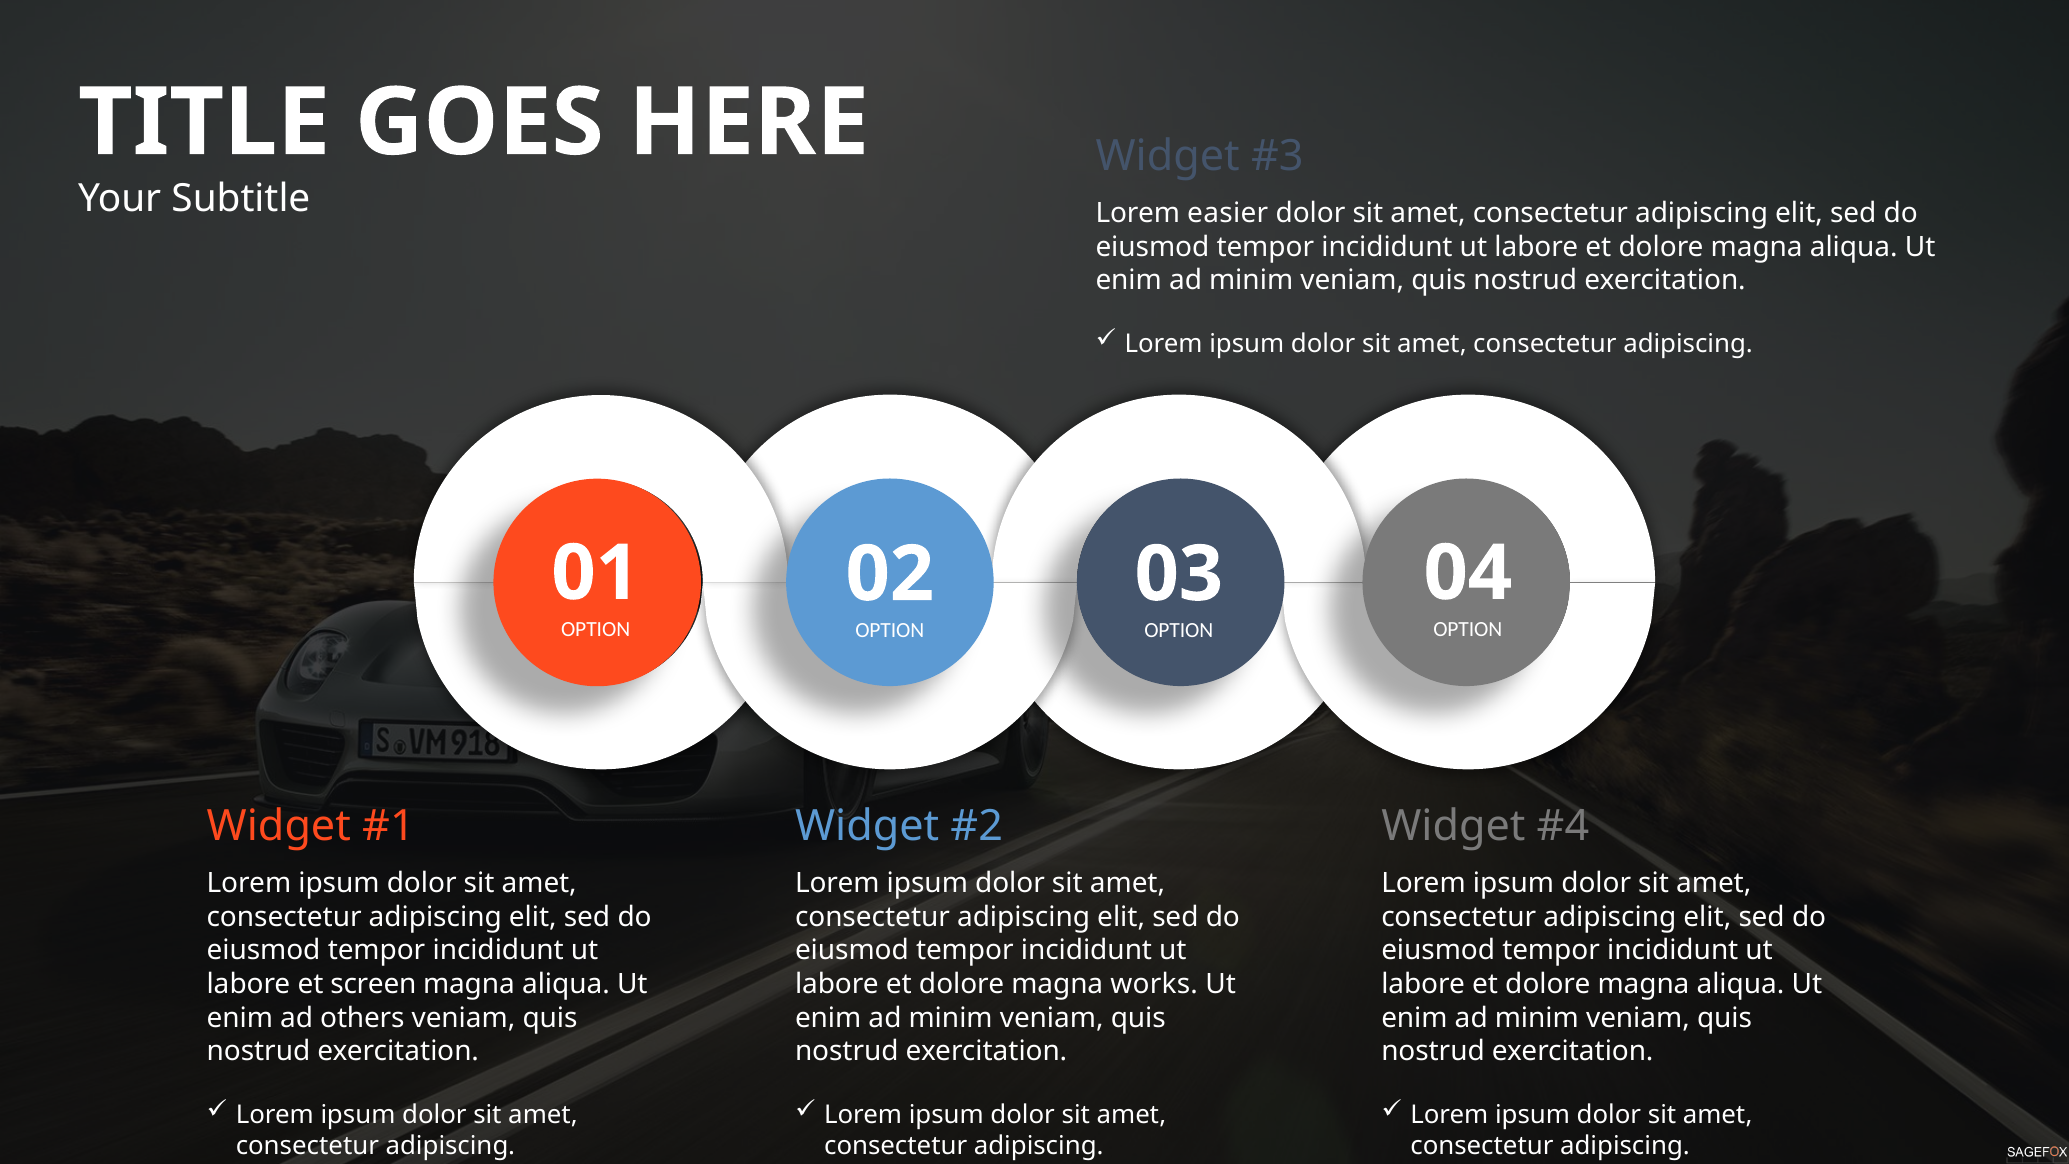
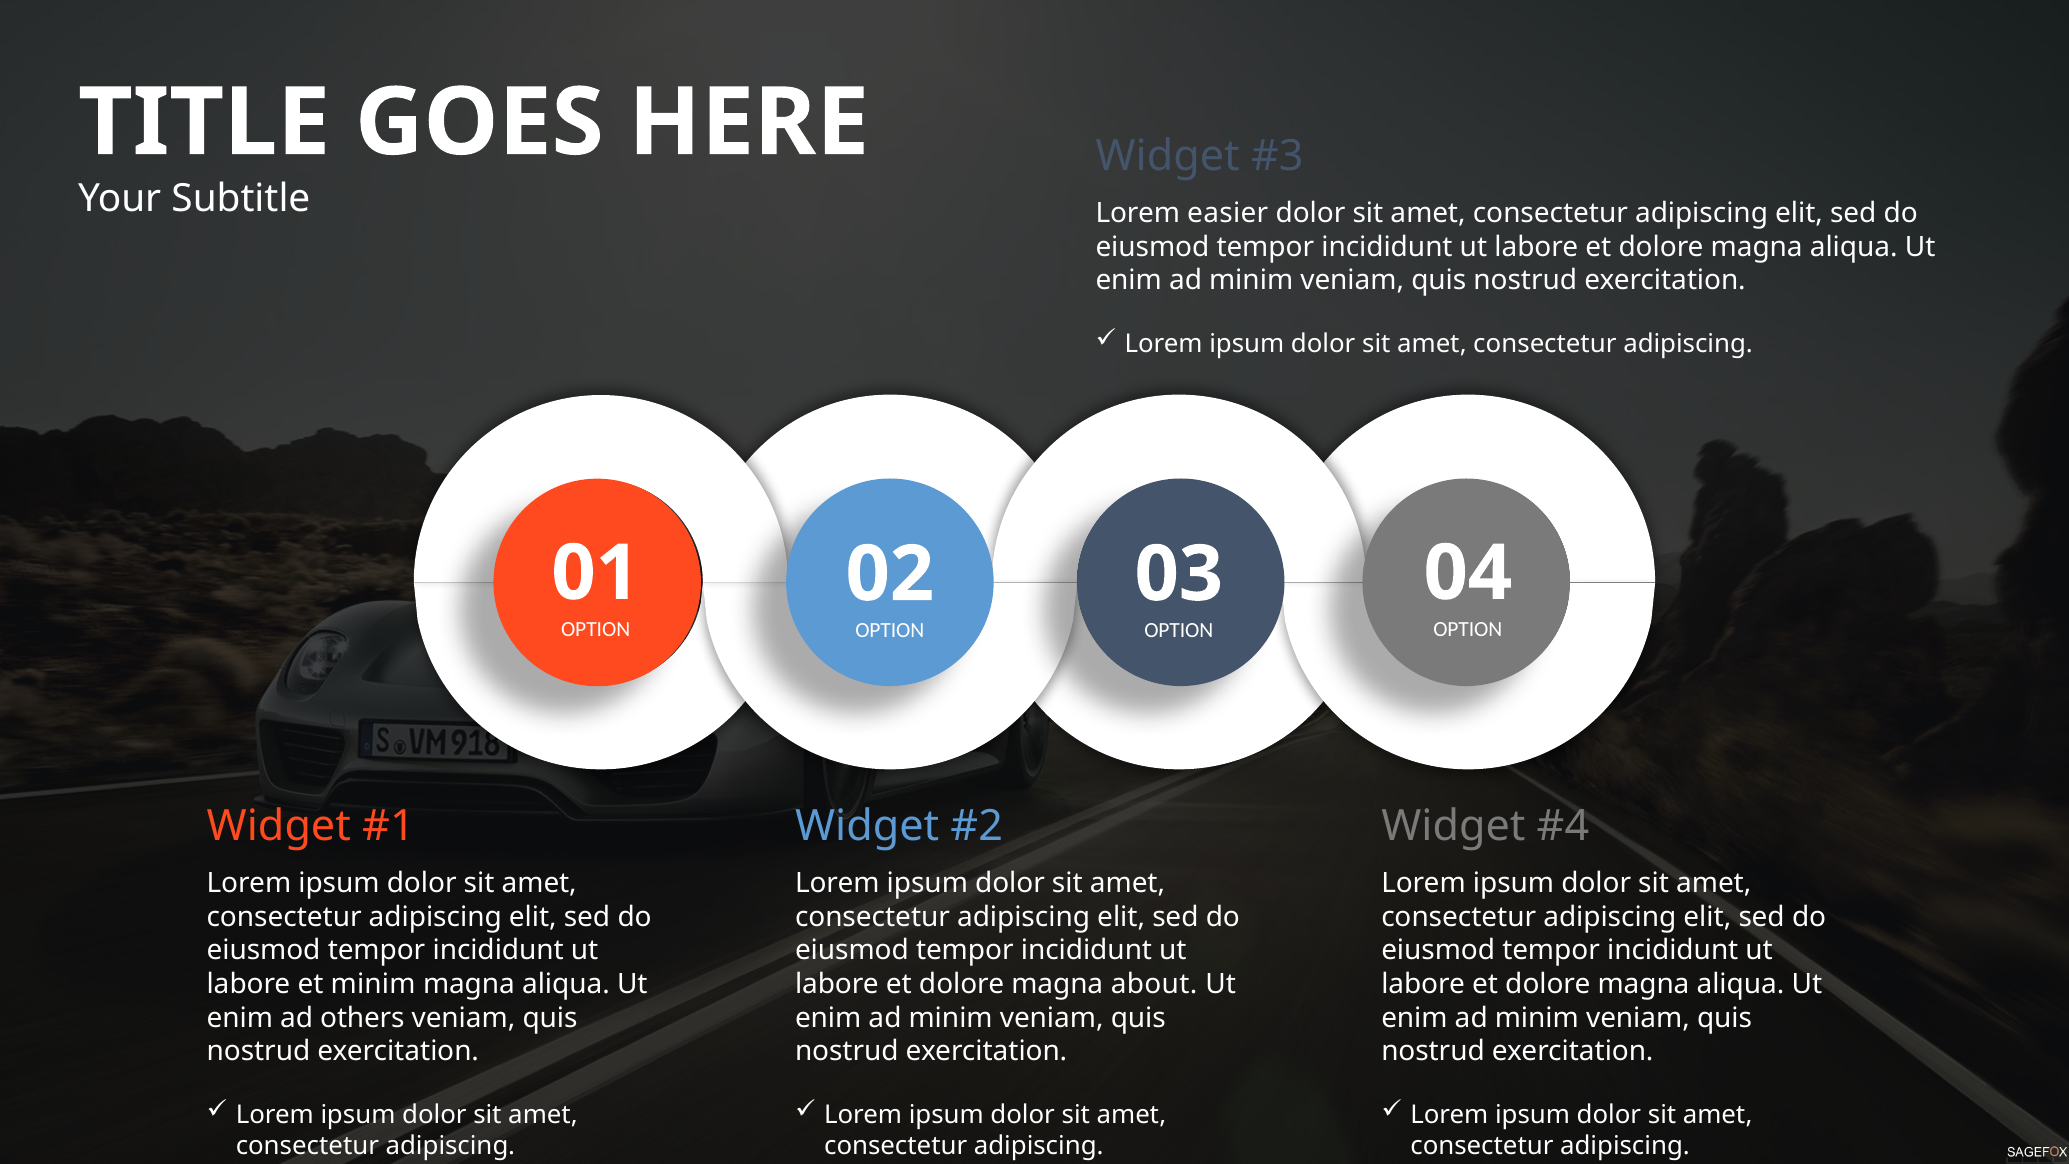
works: works -> about
et screen: screen -> minim
